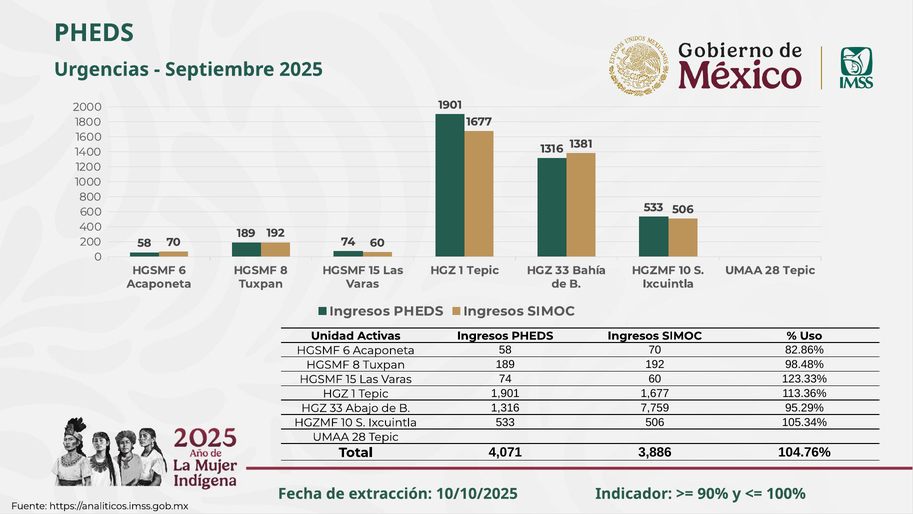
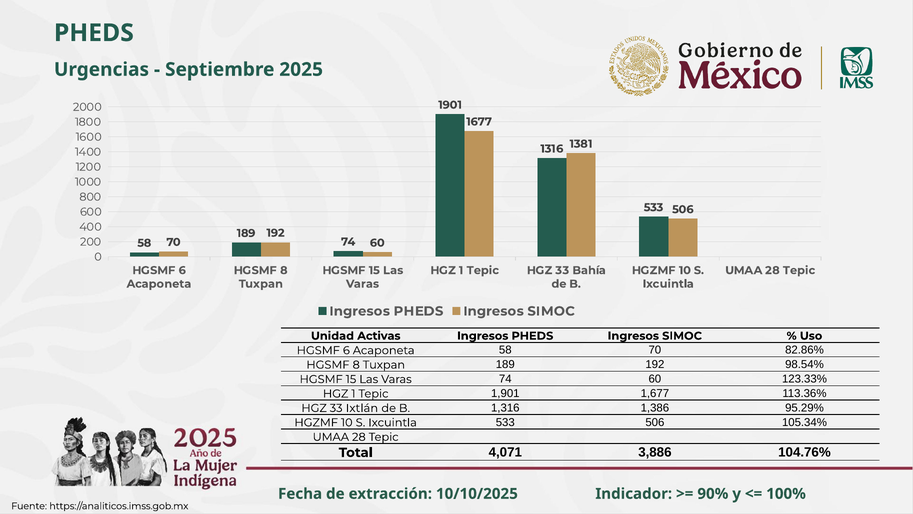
98.48%: 98.48% -> 98.54%
Abajo: Abajo -> Ixtlán
7,759: 7,759 -> 1,386
